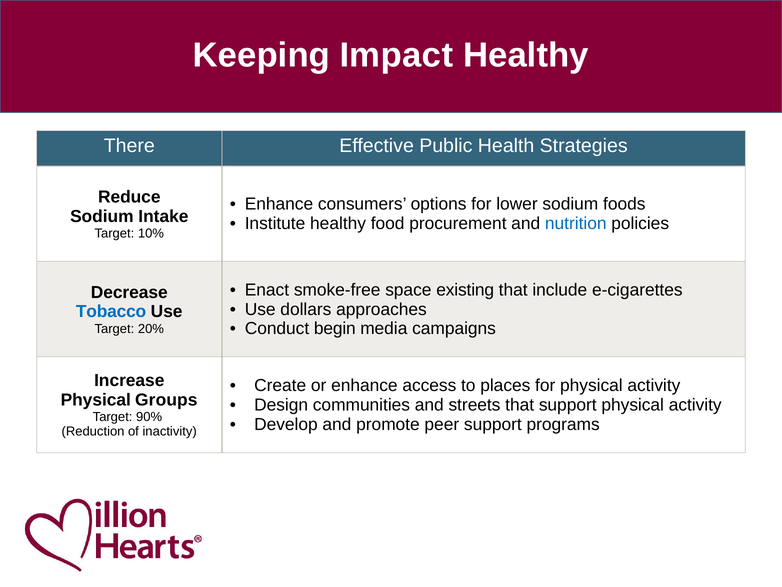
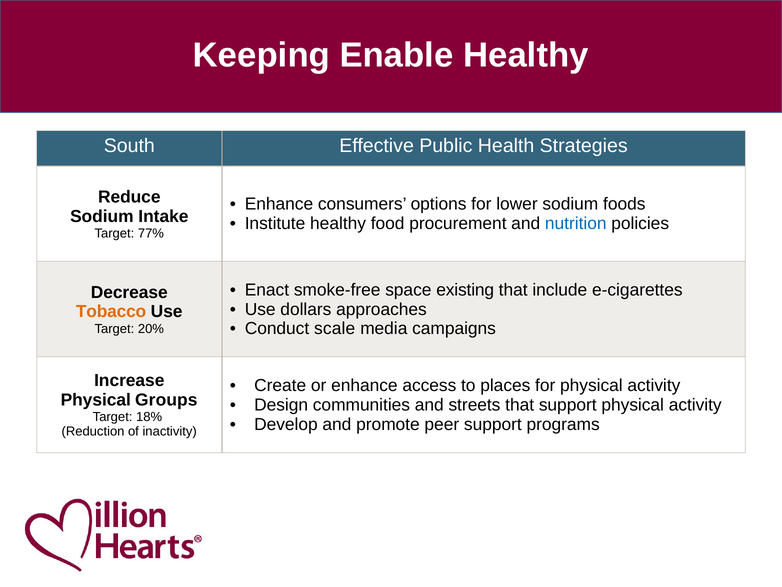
Impact: Impact -> Enable
There: There -> South
10%: 10% -> 77%
Tobacco colour: blue -> orange
begin: begin -> scale
90%: 90% -> 18%
